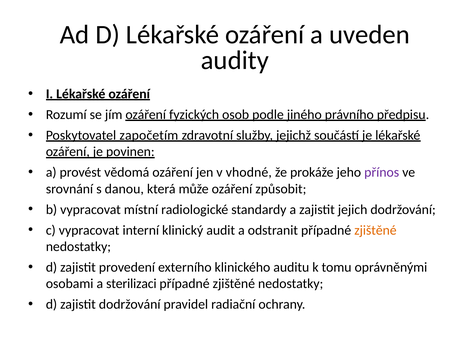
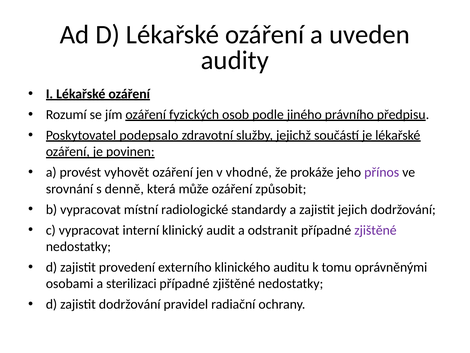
započetím: započetím -> podepsalo
vědomá: vědomá -> vyhovět
danou: danou -> denně
zjištěné at (375, 230) colour: orange -> purple
